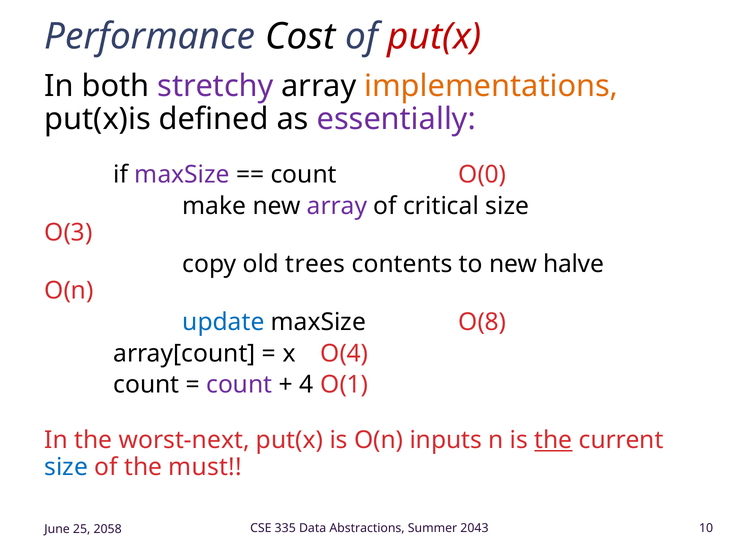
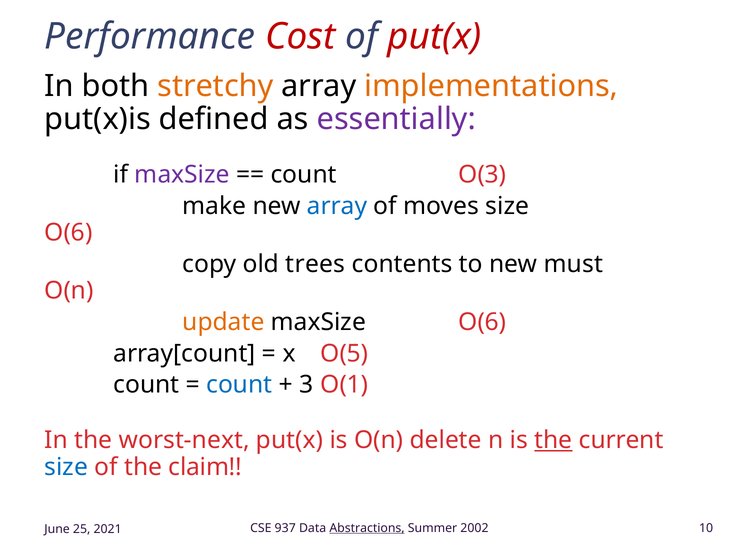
Cost colour: black -> red
stretchy colour: purple -> orange
O(0: O(0 -> O(3
array at (337, 206) colour: purple -> blue
critical: critical -> moves
O(3 at (68, 233): O(3 -> O(6
halve: halve -> must
update colour: blue -> orange
maxSize O(8: O(8 -> O(6
O(4: O(4 -> O(5
count at (239, 385) colour: purple -> blue
4: 4 -> 3
inputs: inputs -> delete
must: must -> claim
335: 335 -> 937
Abstractions underline: none -> present
2043: 2043 -> 2002
2058: 2058 -> 2021
